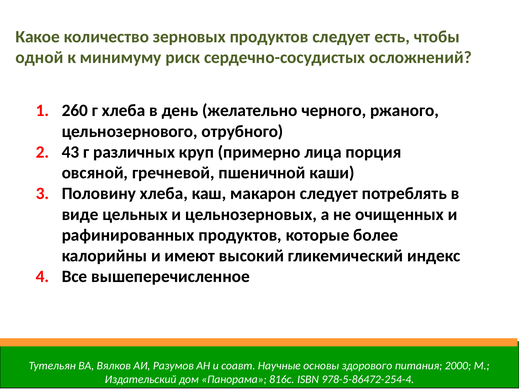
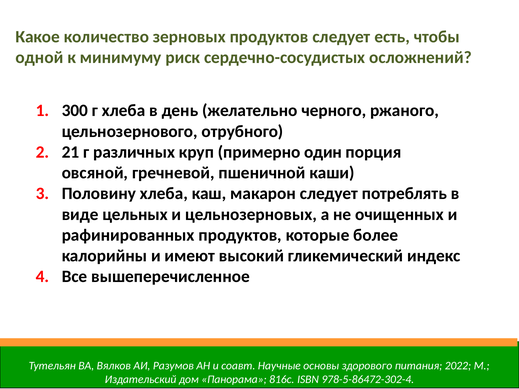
260: 260 -> 300
43: 43 -> 21
лица: лица -> один
2000: 2000 -> 2022
978-5-86472-254-4: 978-5-86472-254-4 -> 978-5-86472-302-4
